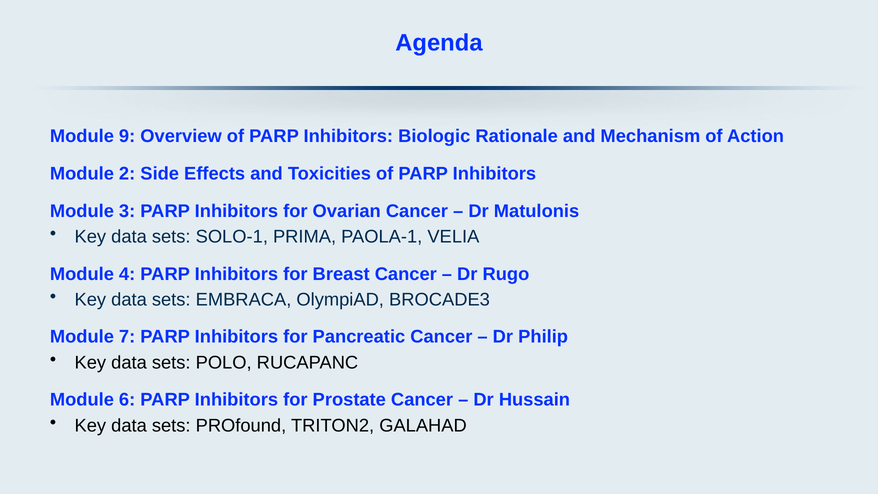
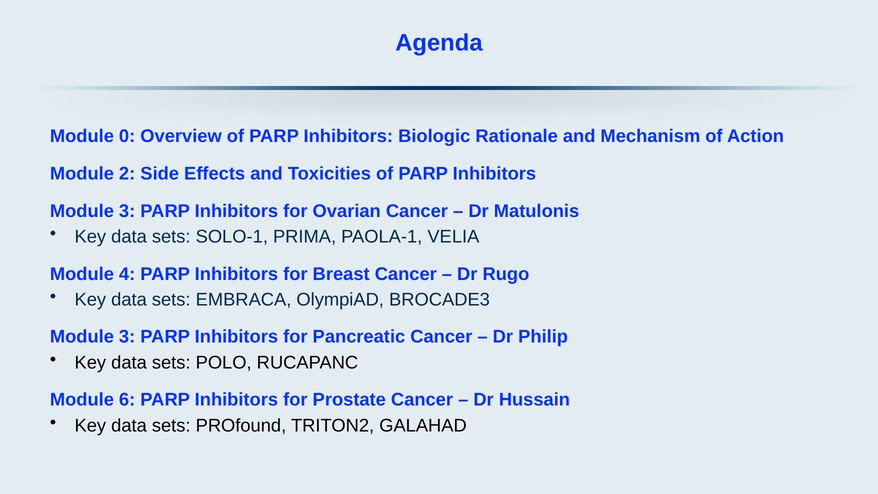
9: 9 -> 0
7 at (127, 337): 7 -> 3
